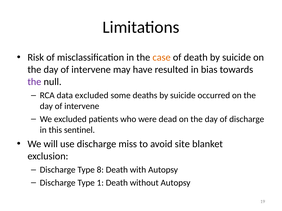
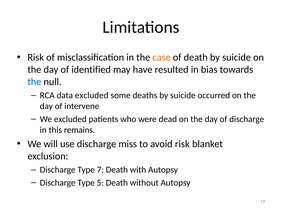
intervene at (91, 70): intervene -> identified
the at (34, 82) colour: purple -> blue
sentinel: sentinel -> remains
avoid site: site -> risk
8: 8 -> 7
1: 1 -> 5
